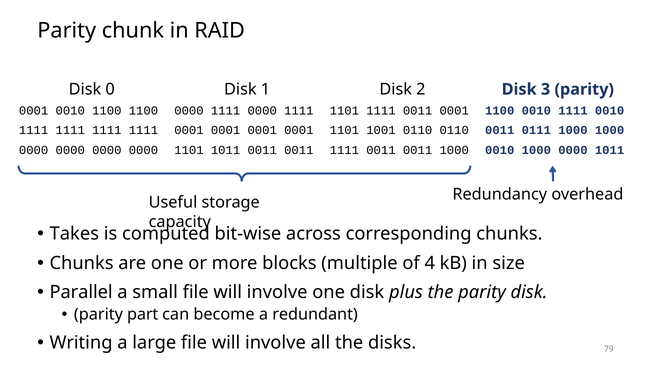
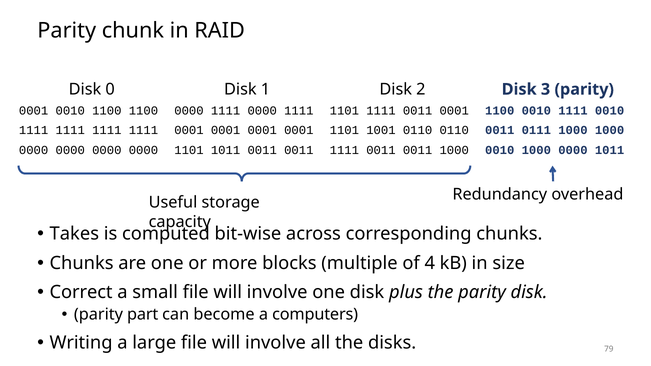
Parallel: Parallel -> Correct
redundant: redundant -> computers
